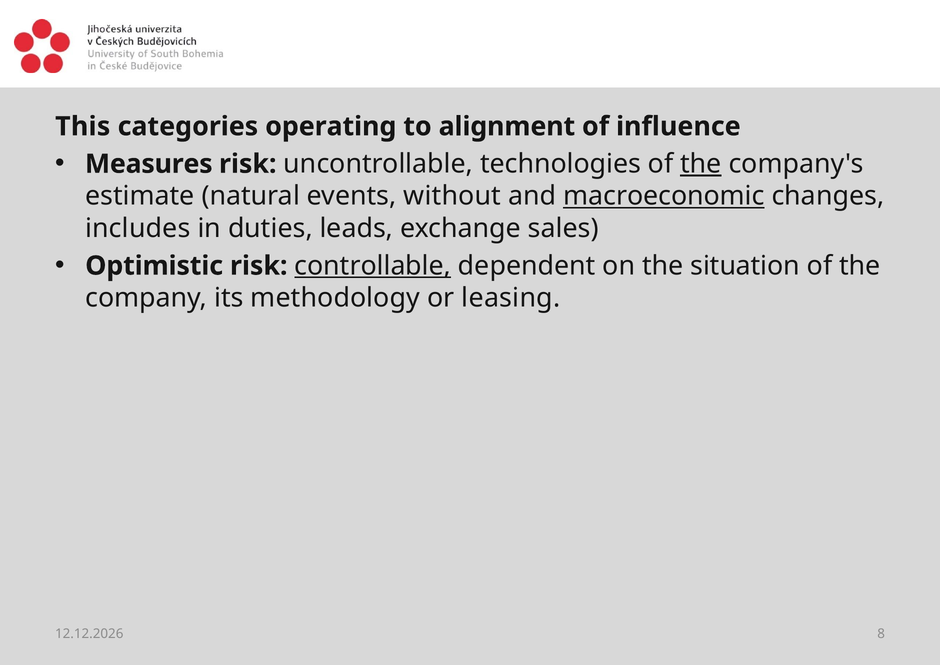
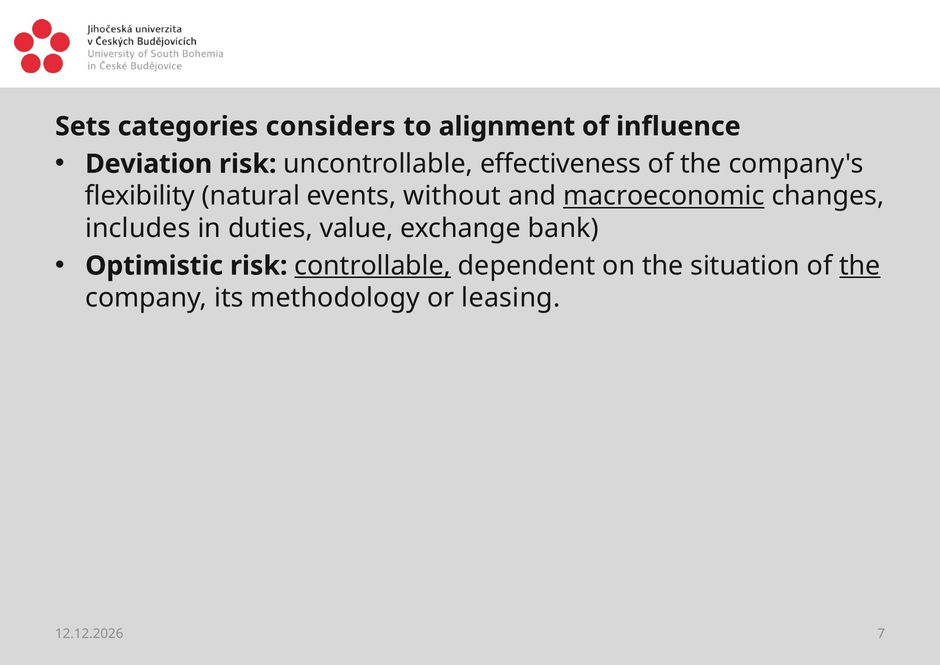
This: This -> Sets
operating: operating -> considers
Measures: Measures -> Deviation
technologies: technologies -> effectiveness
the at (701, 164) underline: present -> none
estimate: estimate -> flexibility
leads: leads -> value
sales: sales -> bank
the at (860, 266) underline: none -> present
8: 8 -> 7
